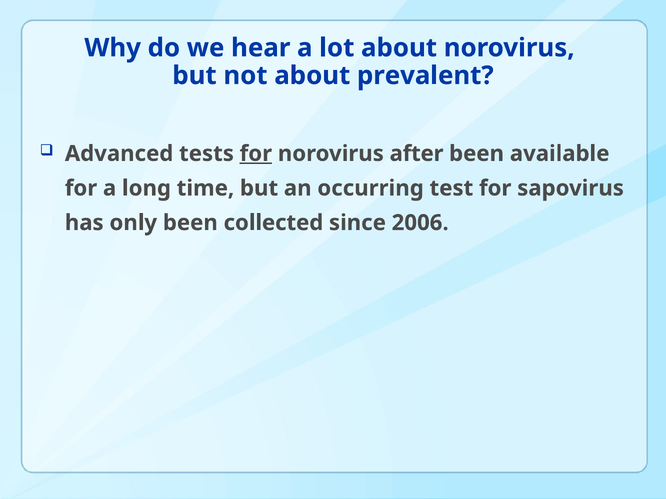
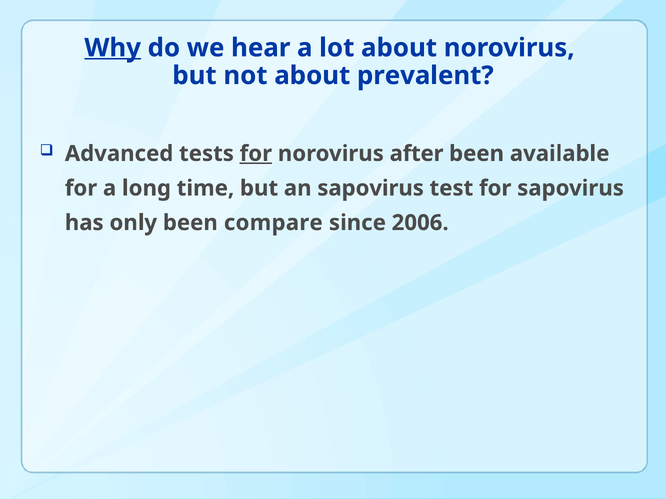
Why underline: none -> present
an occurring: occurring -> sapovirus
collected: collected -> compare
